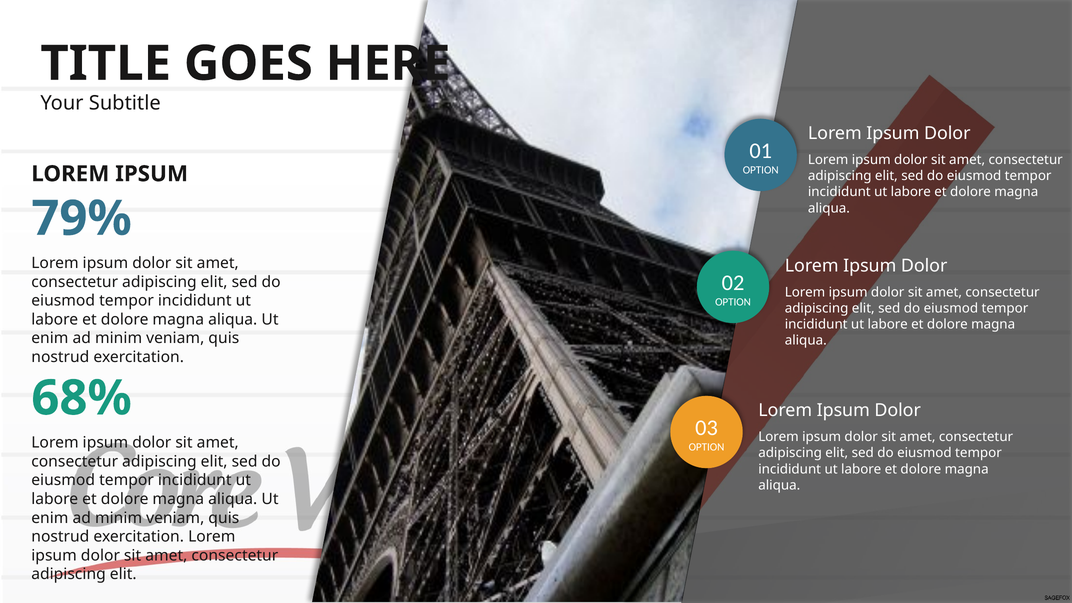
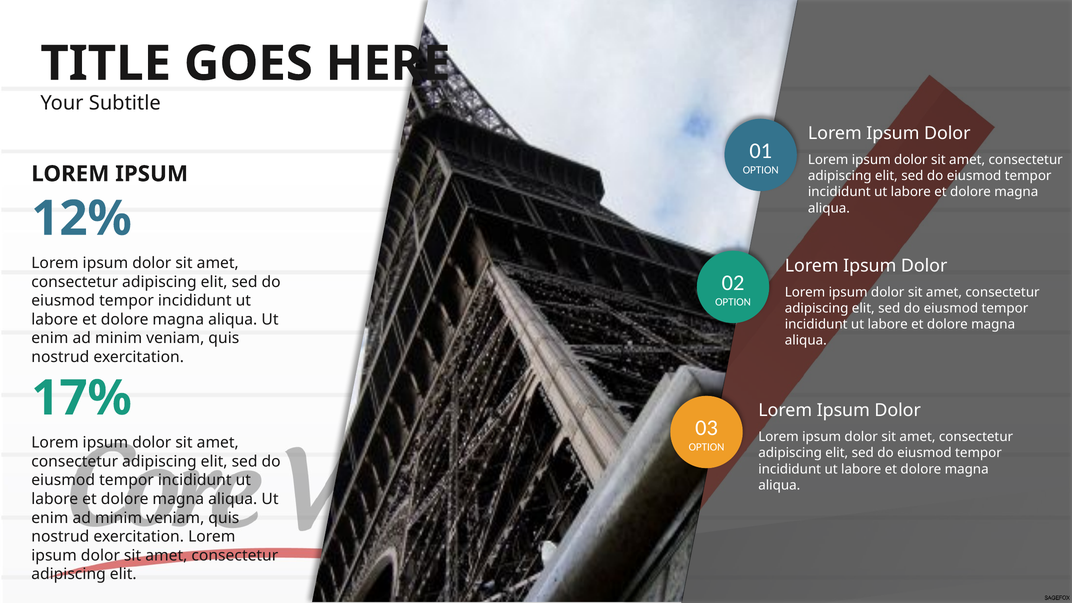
79%: 79% -> 12%
68%: 68% -> 17%
